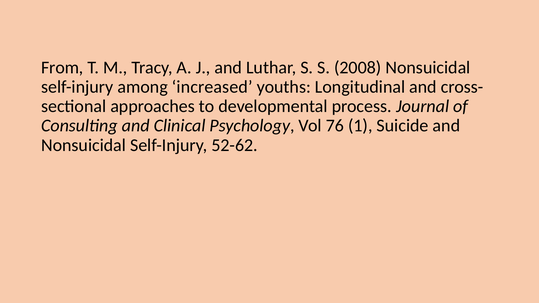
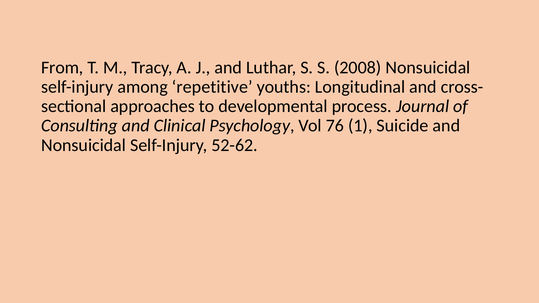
increased: increased -> repetitive
